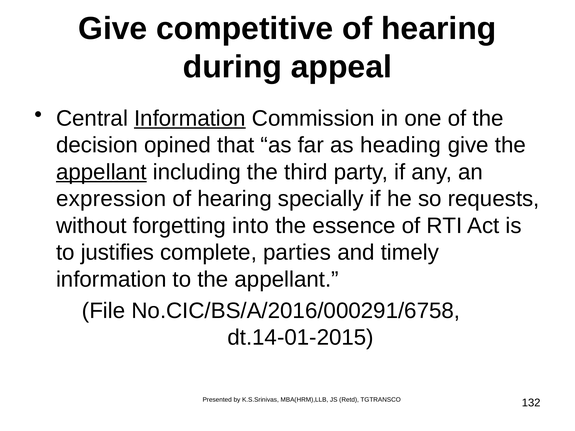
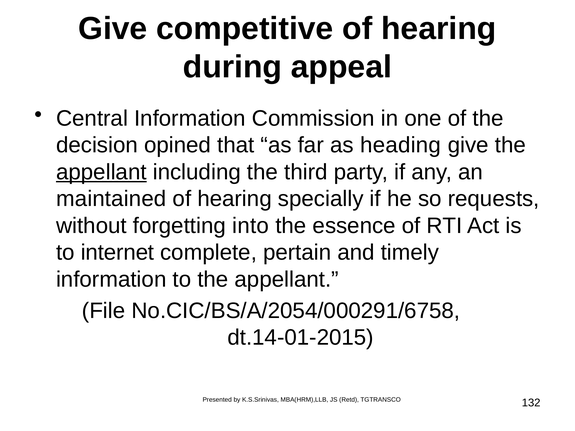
Information at (190, 118) underline: present -> none
expression: expression -> maintained
justifies: justifies -> internet
parties: parties -> pertain
No.CIC/BS/A/2016/000291/6758: No.CIC/BS/A/2016/000291/6758 -> No.CIC/BS/A/2054/000291/6758
